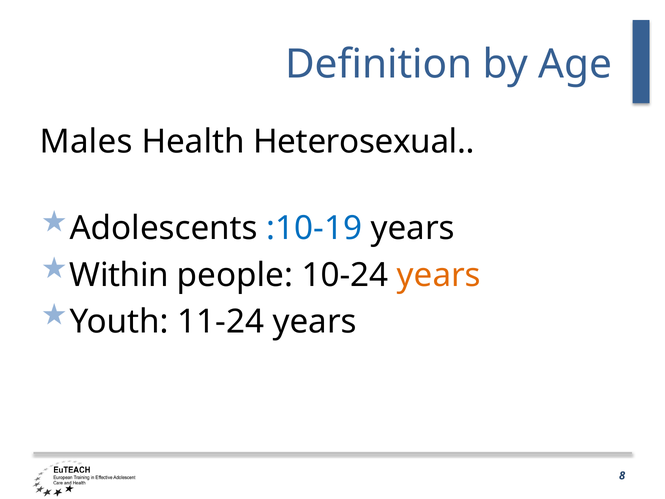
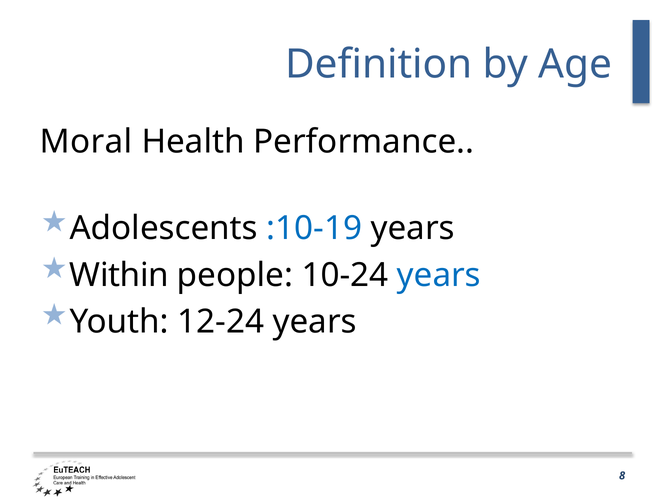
Males: Males -> Moral
Heterosexual: Heterosexual -> Performance
years at (439, 275) colour: orange -> blue
11-24: 11-24 -> 12-24
